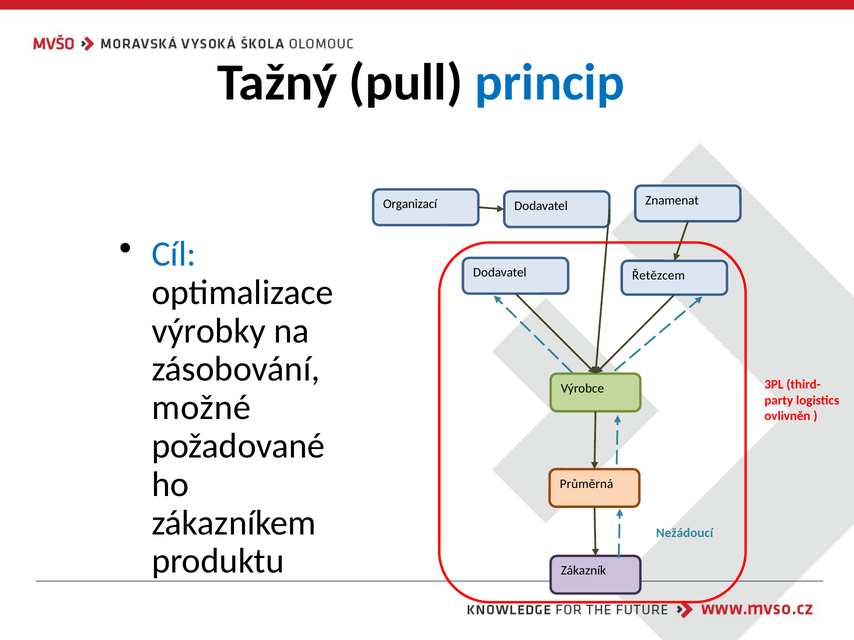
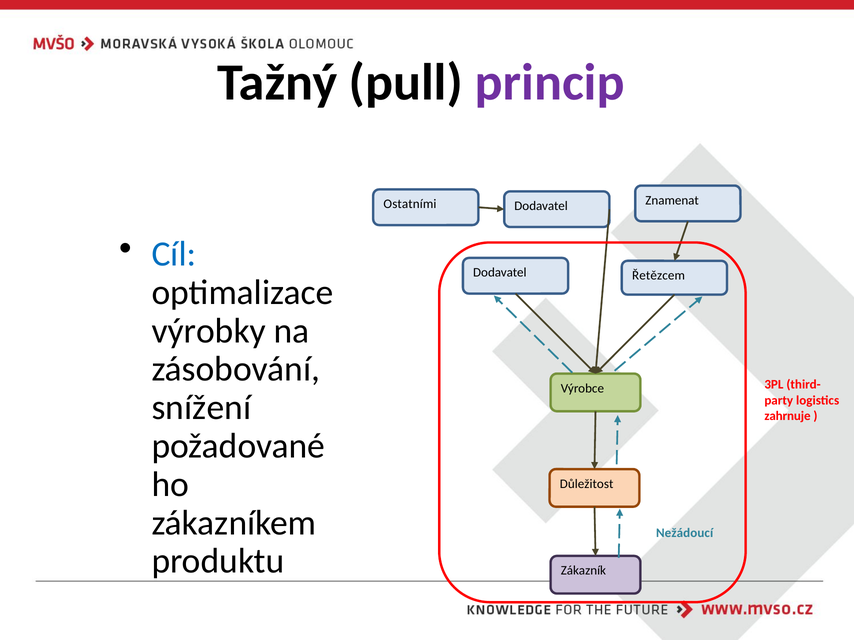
princip colour: blue -> purple
Organizací: Organizací -> Ostatními
možné: možné -> snížení
ovlivněn: ovlivněn -> zahrnuje
Průměrná: Průměrná -> Důležitost
